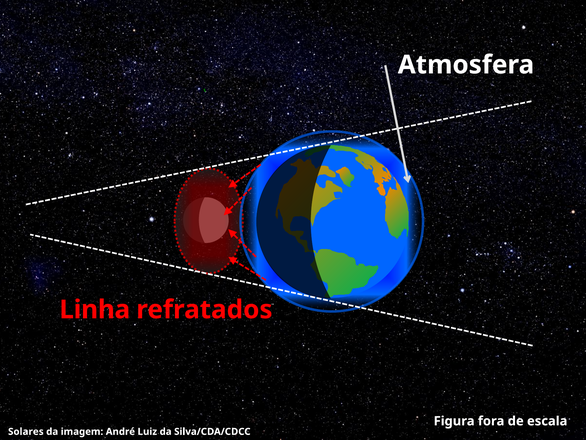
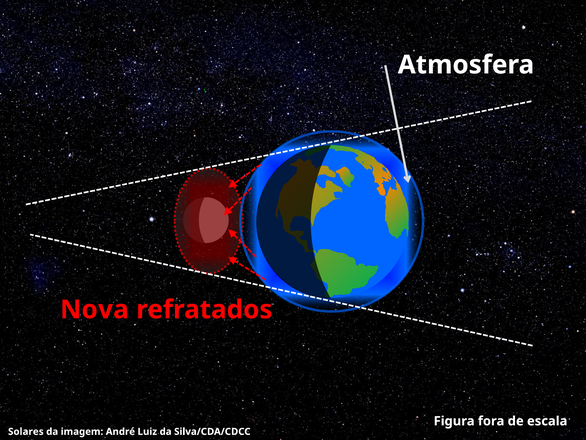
Linha: Linha -> Nova
